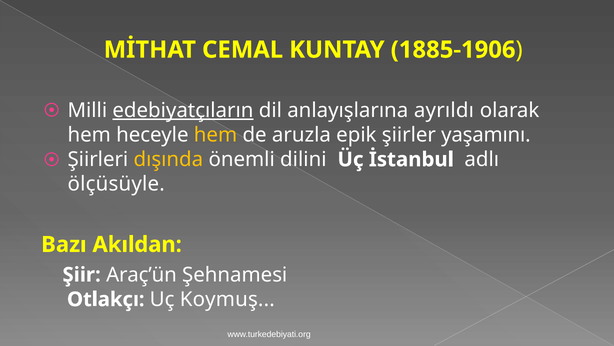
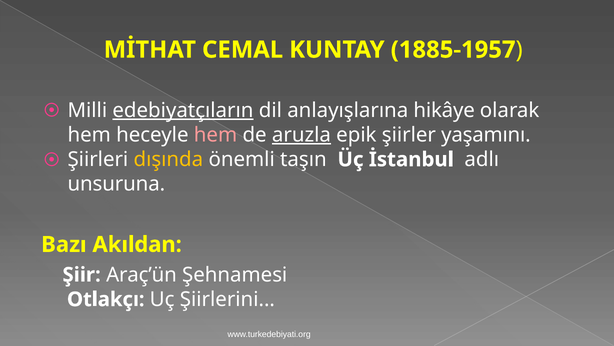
1885-1906: 1885-1906 -> 1885-1957
ayrıldı: ayrıldı -> hikâye
hem at (216, 135) colour: yellow -> pink
aruzla underline: none -> present
dilini: dilini -> taşın
ölçüsüyle: ölçüsüyle -> unsuruna
Koymuş: Koymuş -> Şiirlerini
